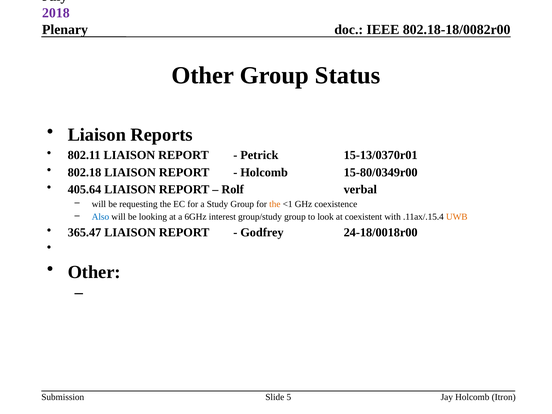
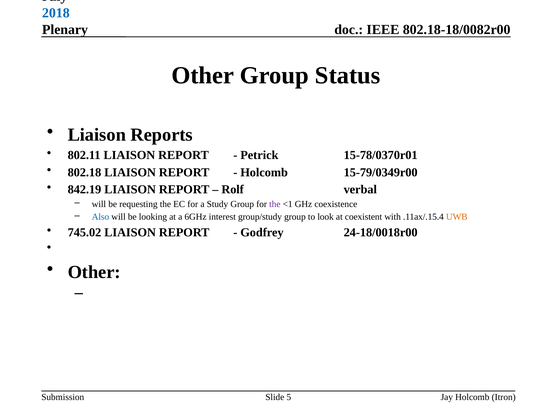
2018 colour: purple -> blue
15-13/0370r01: 15-13/0370r01 -> 15-78/0370r01
15-80/0349r00: 15-80/0349r00 -> 15-79/0349r00
405.64: 405.64 -> 842.19
the at (275, 204) colour: orange -> purple
365.47: 365.47 -> 745.02
